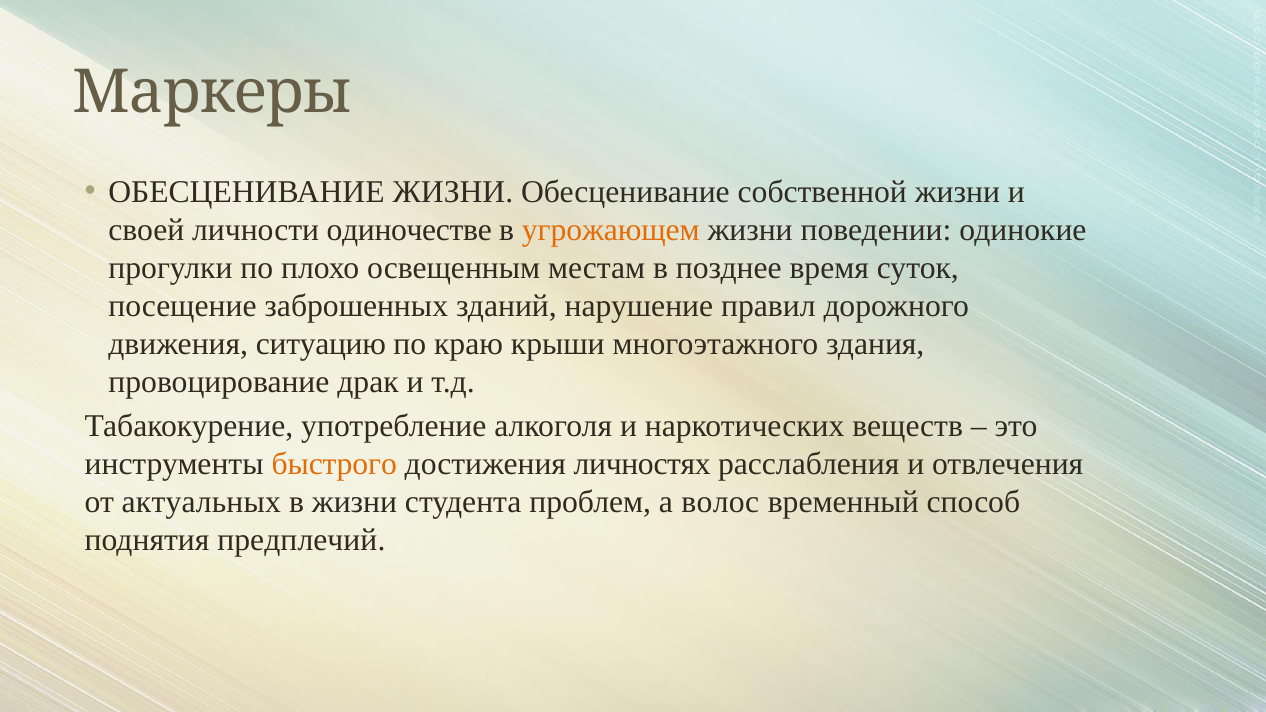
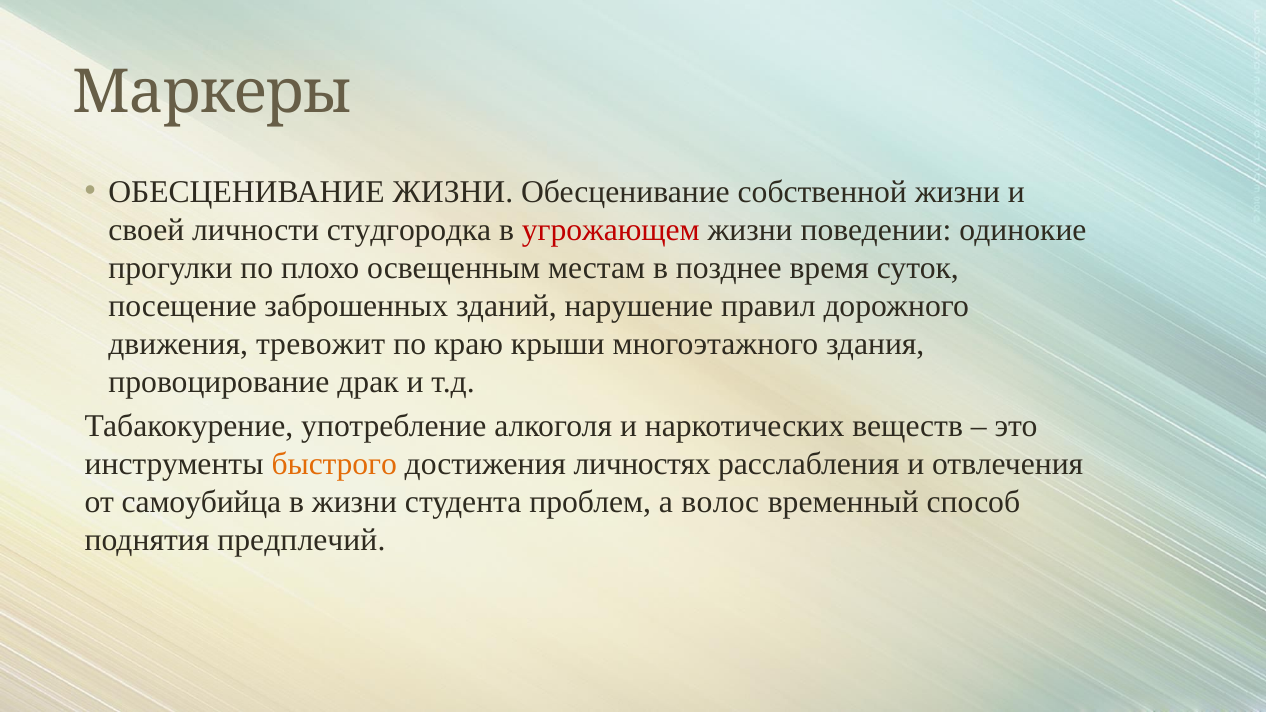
одиночестве: одиночестве -> студгородка
угрожающем colour: orange -> red
ситуацию: ситуацию -> тревожит
актуальных: актуальных -> самоубийца
